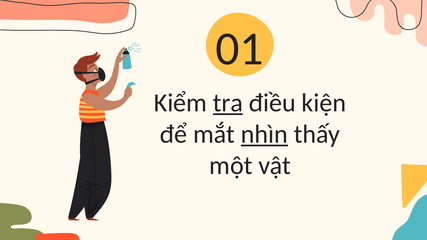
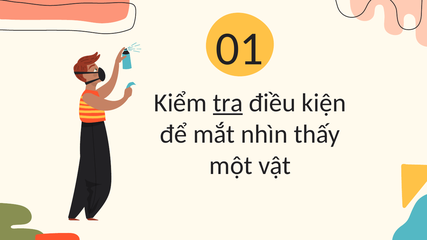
nhìn underline: present -> none
